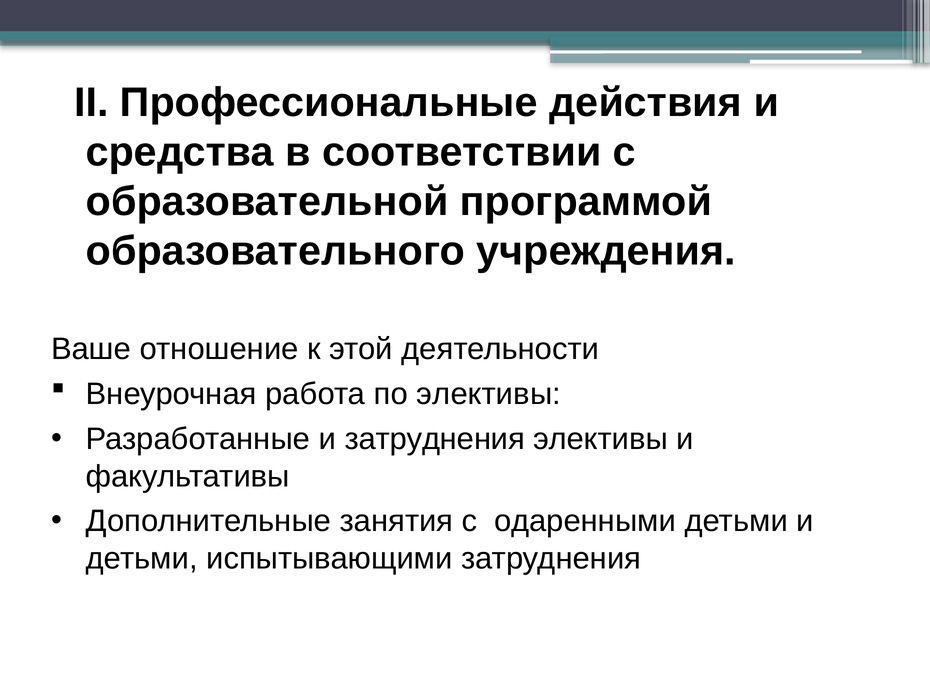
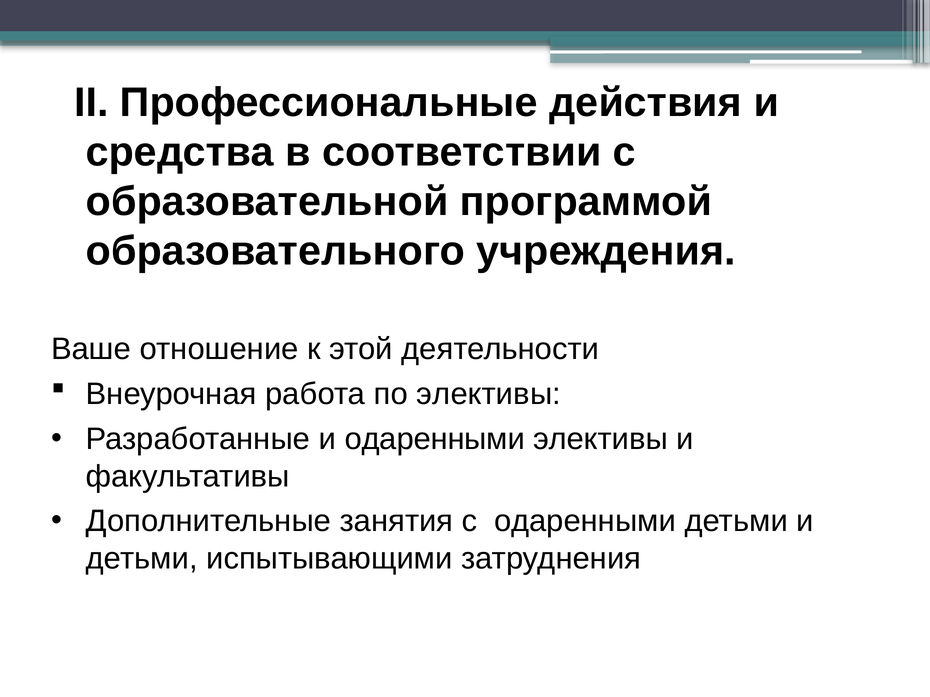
и затруднения: затруднения -> одаренными
